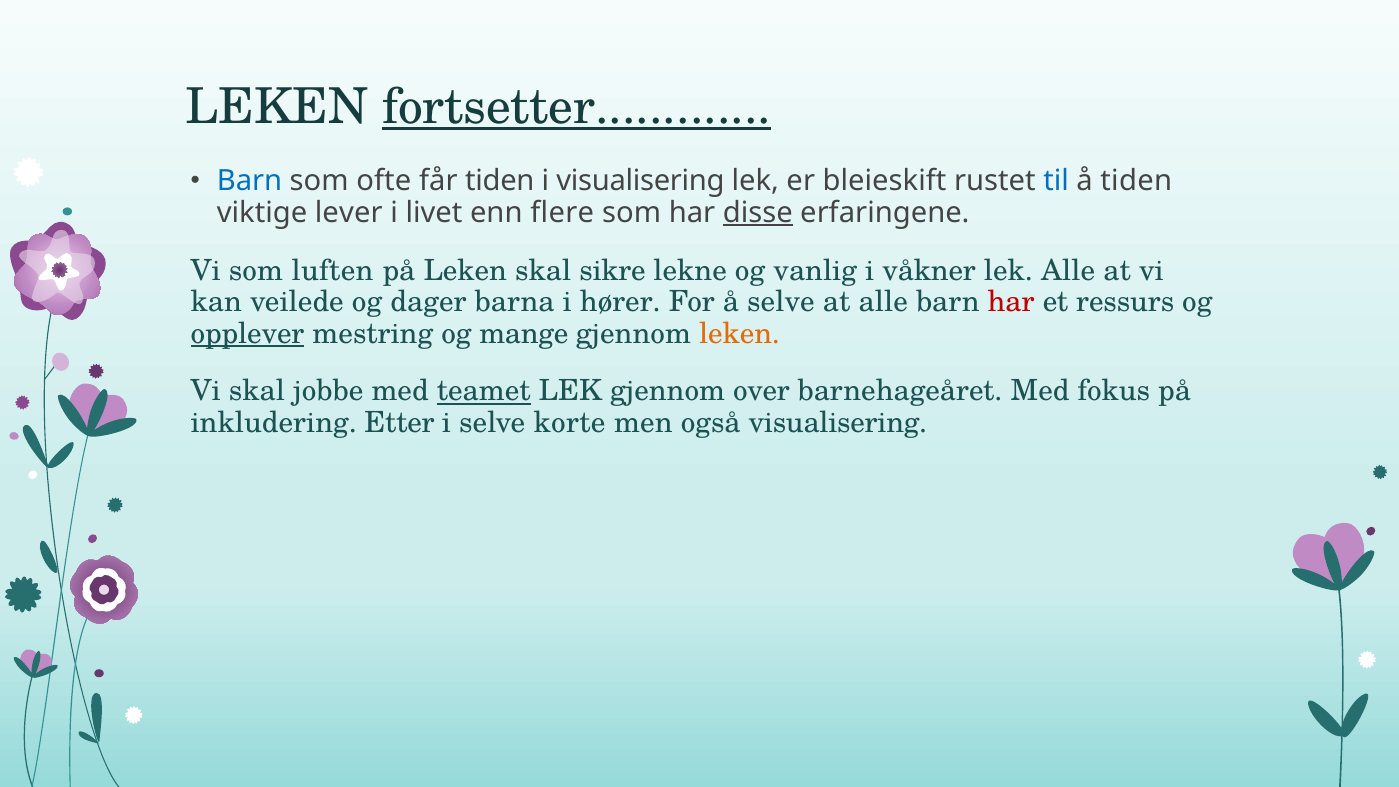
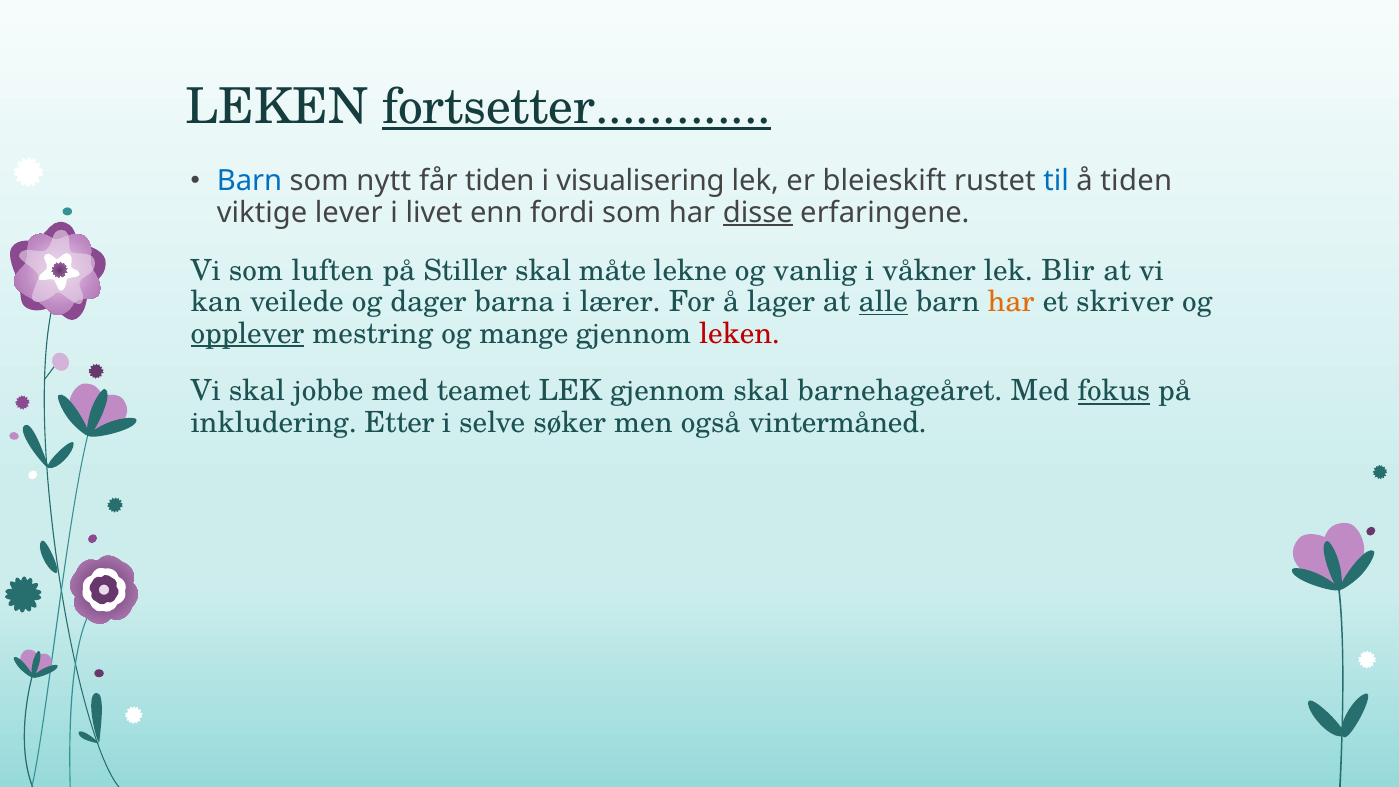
ofte: ofte -> nytt
flere: flere -> fordi
på Leken: Leken -> Stiller
sikre: sikre -> måte
lek Alle: Alle -> Blir
hører: hører -> lærer
å selve: selve -> lager
alle at (883, 302) underline: none -> present
har at (1011, 302) colour: red -> orange
ressurs: ressurs -> skriver
leken at (740, 333) colour: orange -> red
teamet underline: present -> none
gjennom over: over -> skal
fokus underline: none -> present
korte: korte -> søker
også visualisering: visualisering -> vintermåned
